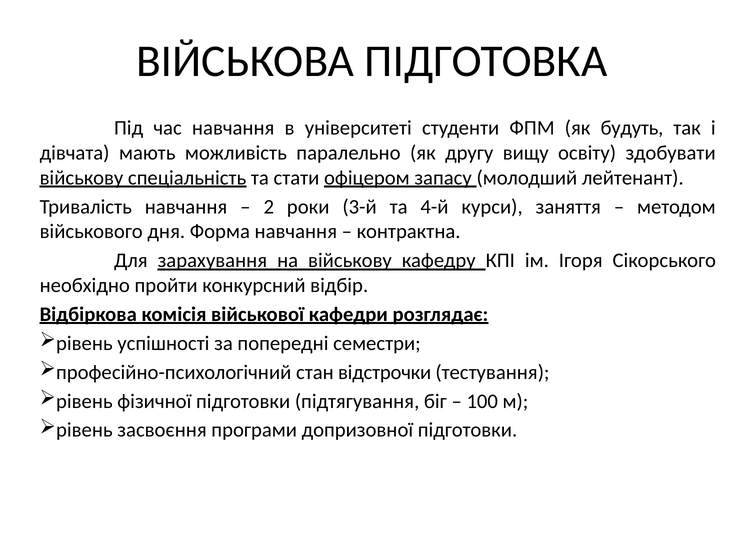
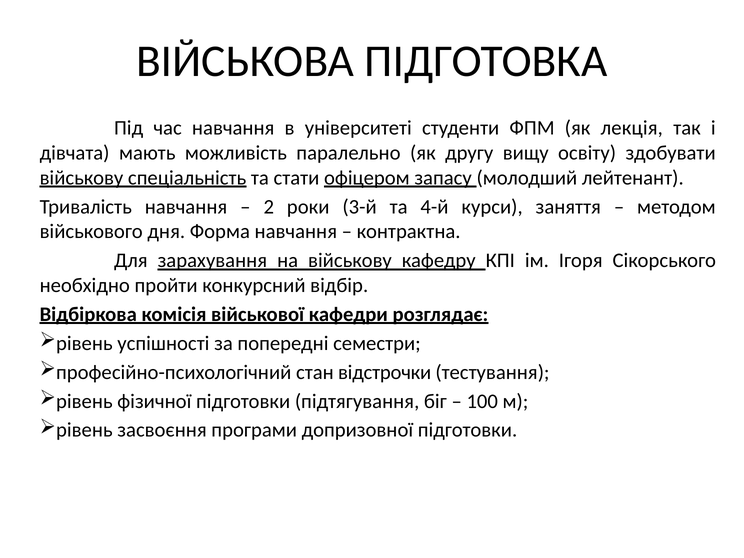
будуть: будуть -> лекція
